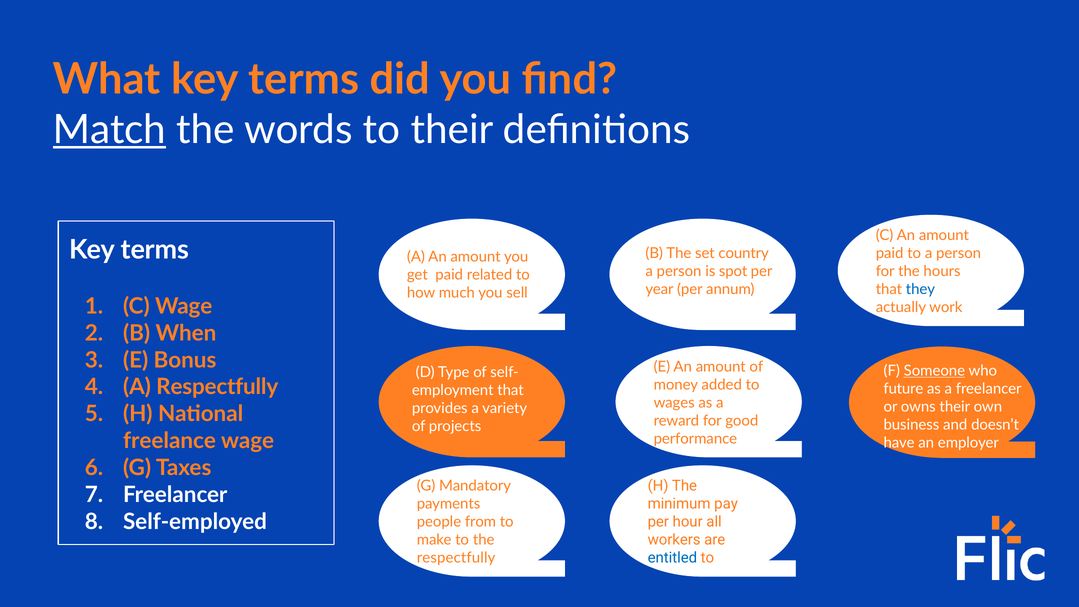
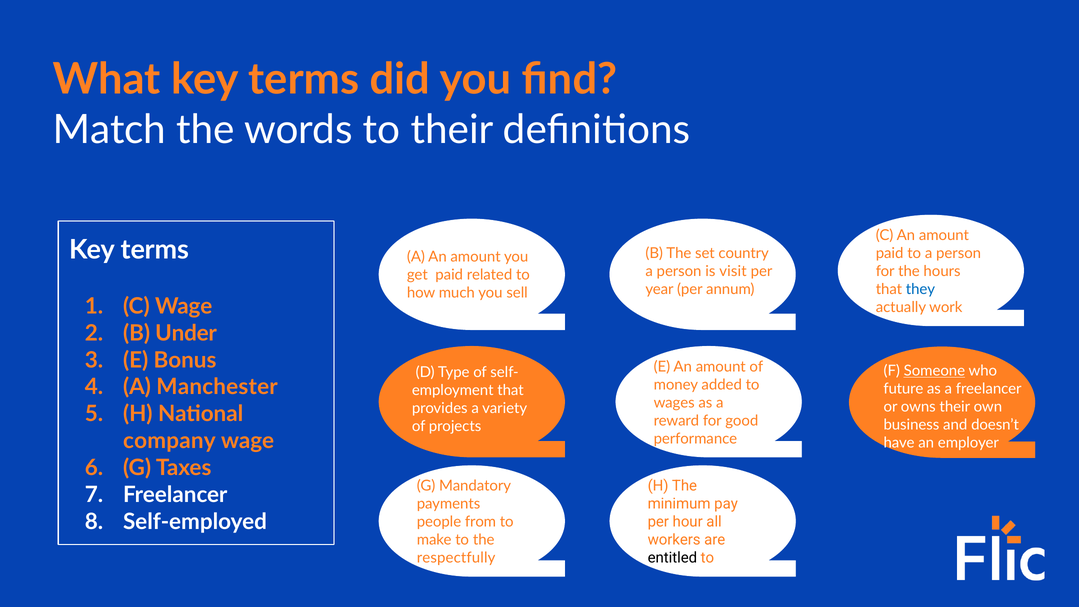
Match underline: present -> none
spot: spot -> visit
When: When -> Under
A Respectfully: Respectfully -> Manchester
freelance: freelance -> company
entitled colour: blue -> black
